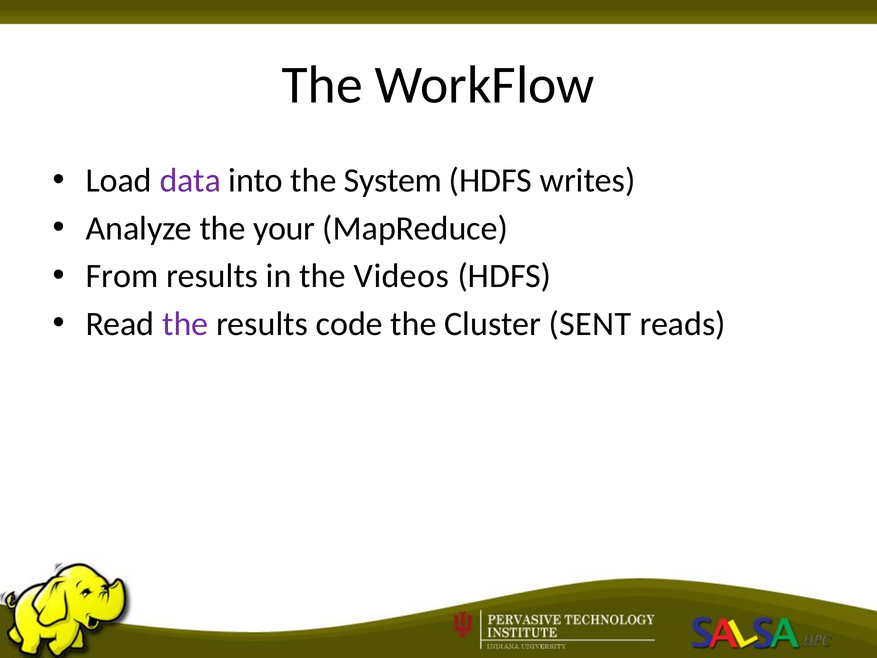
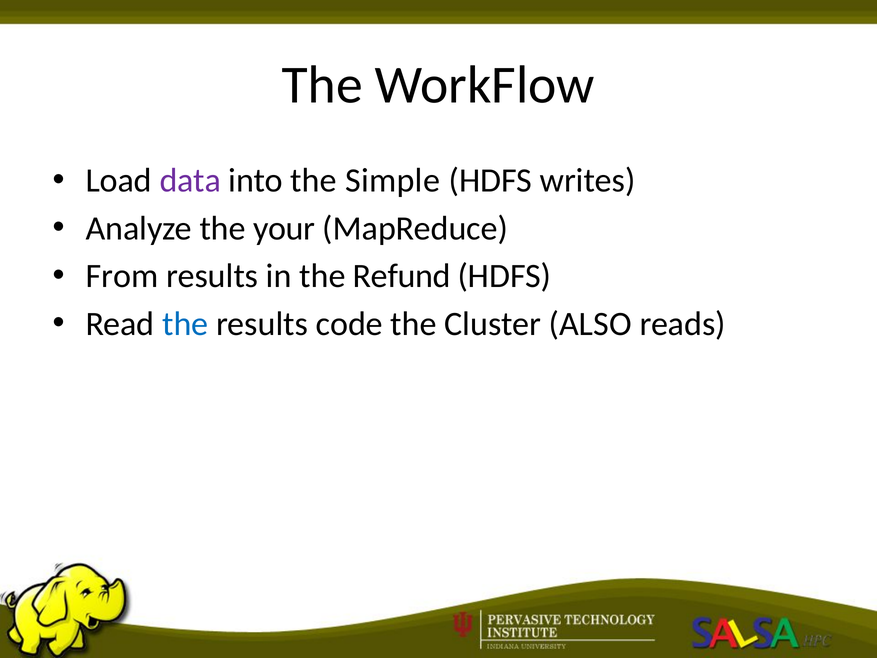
System: System -> Simple
Videos: Videos -> Refund
the at (185, 324) colour: purple -> blue
SENT: SENT -> ALSO
